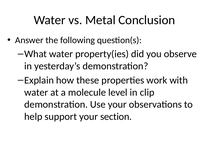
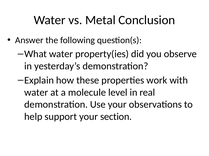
clip: clip -> real
